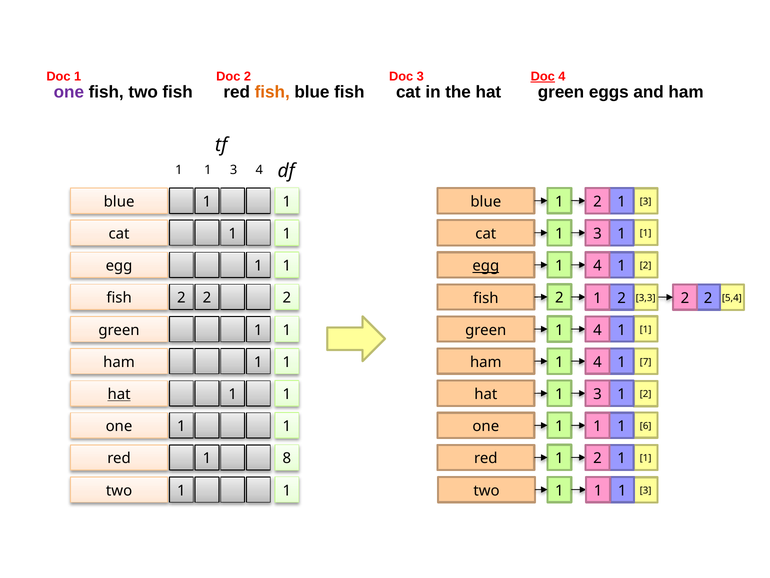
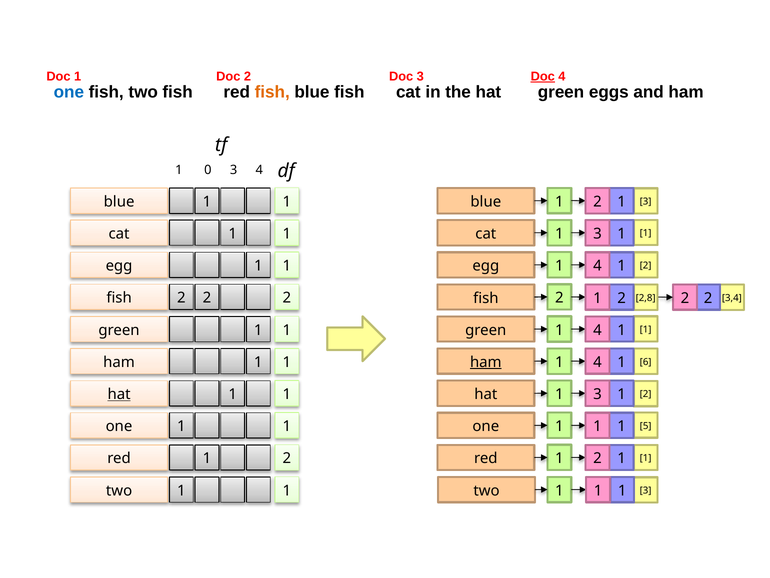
one at (69, 92) colour: purple -> blue
1 at (208, 170): 1 -> 0
egg at (486, 266) underline: present -> none
3,3: 3,3 -> 2,8
5,4: 5,4 -> 3,4
ham at (486, 362) underline: none -> present
7: 7 -> 6
6: 6 -> 5
8 at (287, 458): 8 -> 2
